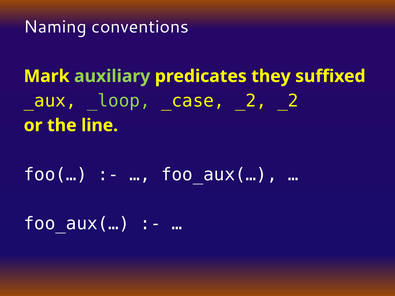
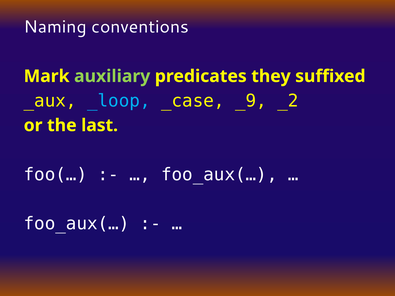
_loop colour: light green -> light blue
_case _2: _2 -> _9
line: line -> last
